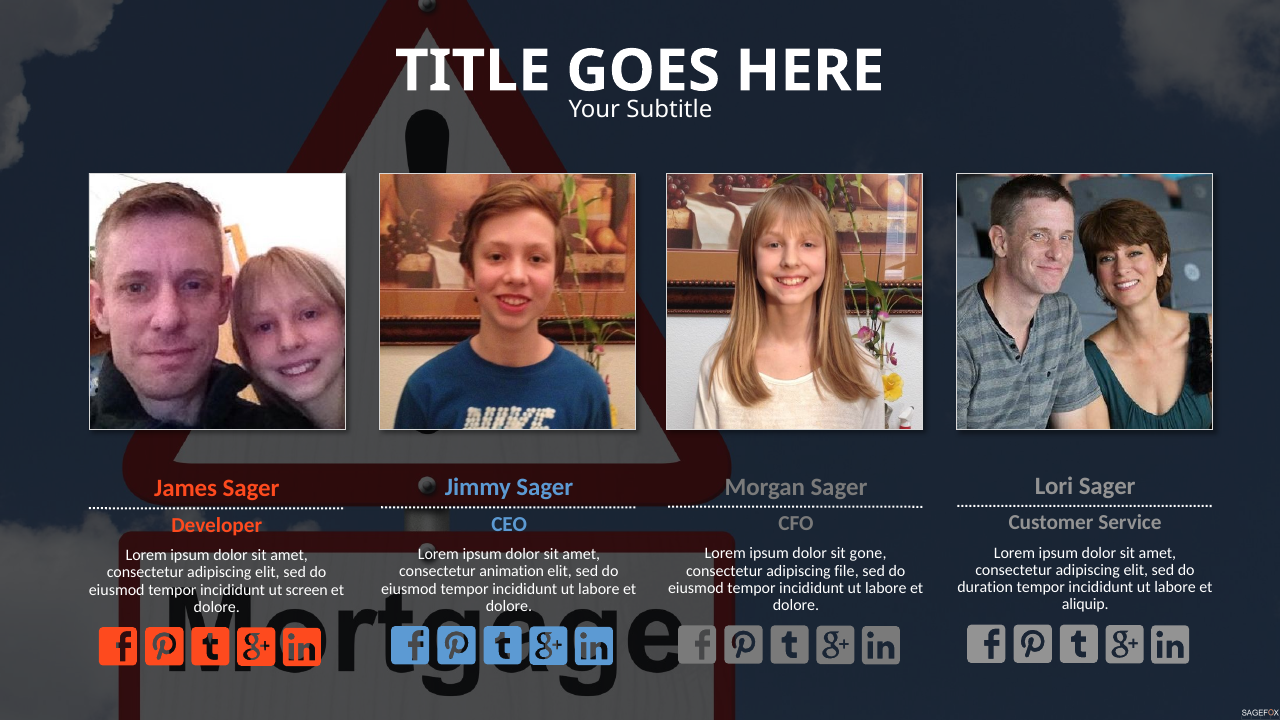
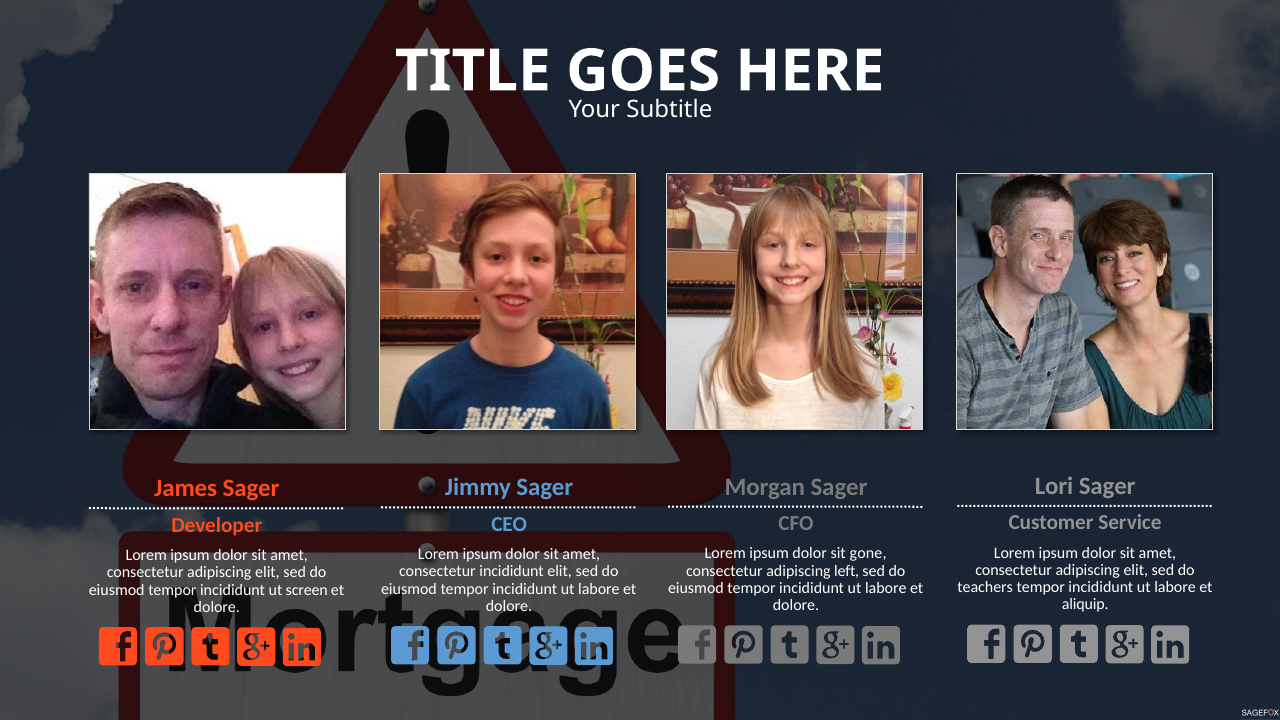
file: file -> left
consectetur animation: animation -> incididunt
duration: duration -> teachers
